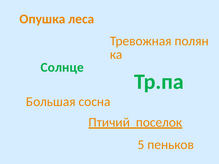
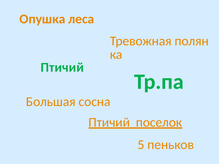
Солнце at (62, 67): Солнце -> Птичий
